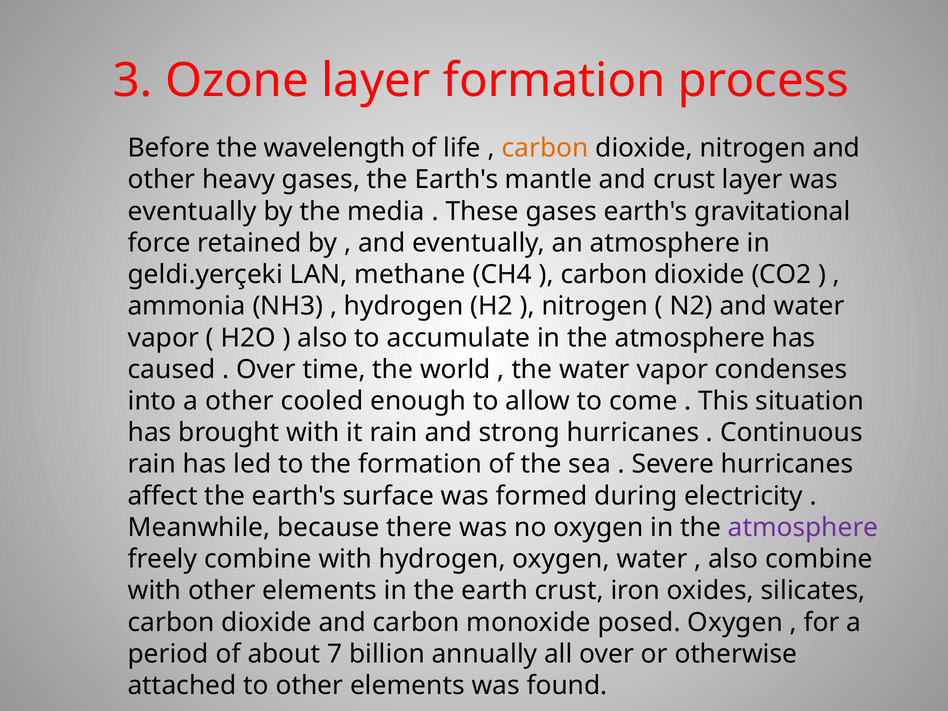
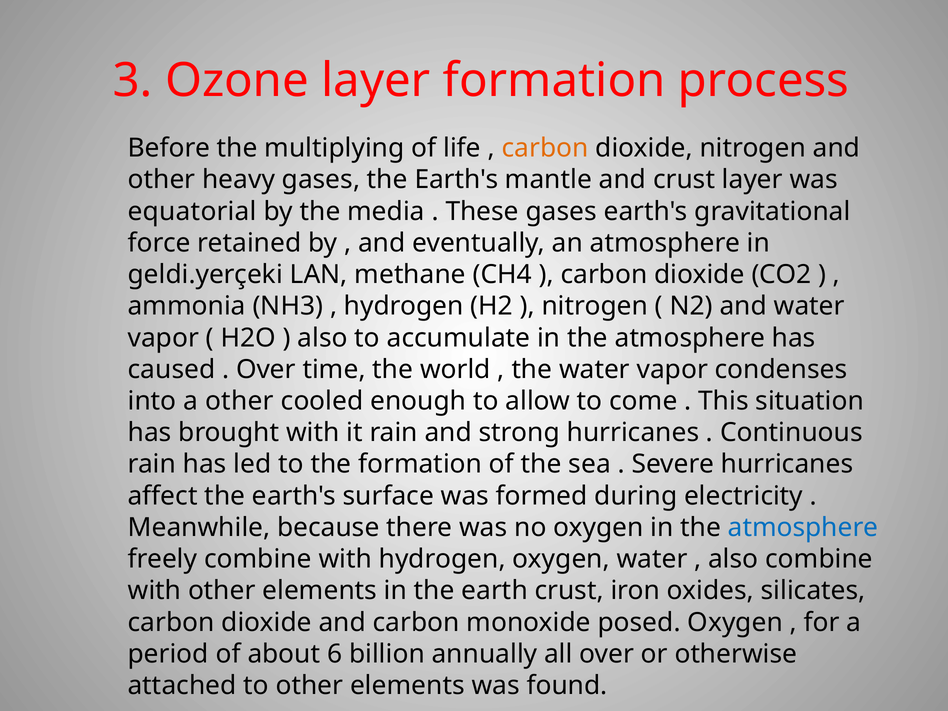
wavelength: wavelength -> multiplying
eventually at (192, 211): eventually -> equatorial
atmosphere at (803, 528) colour: purple -> blue
7: 7 -> 6
